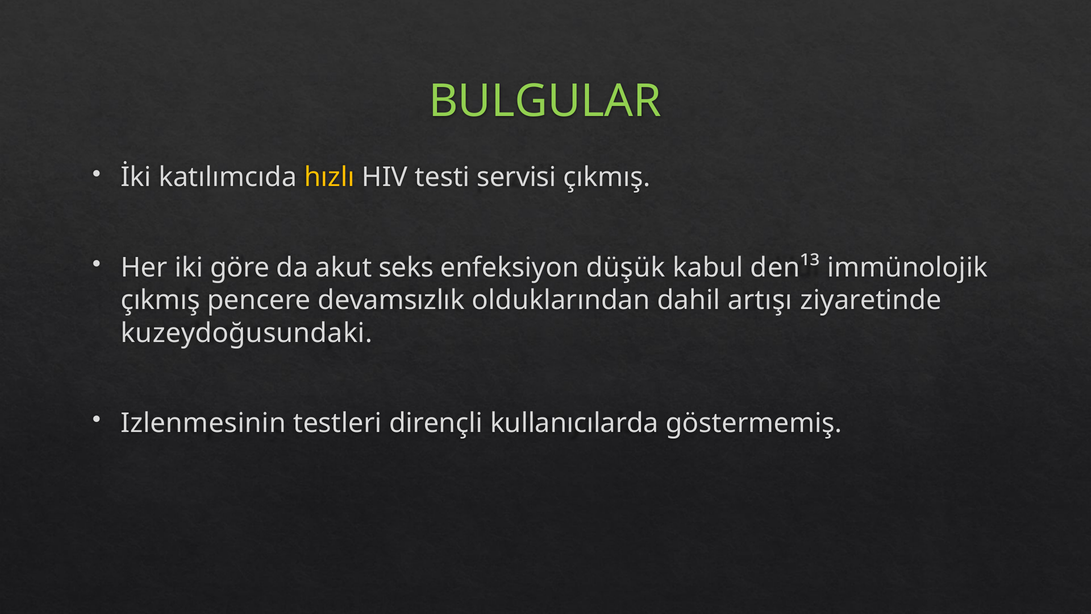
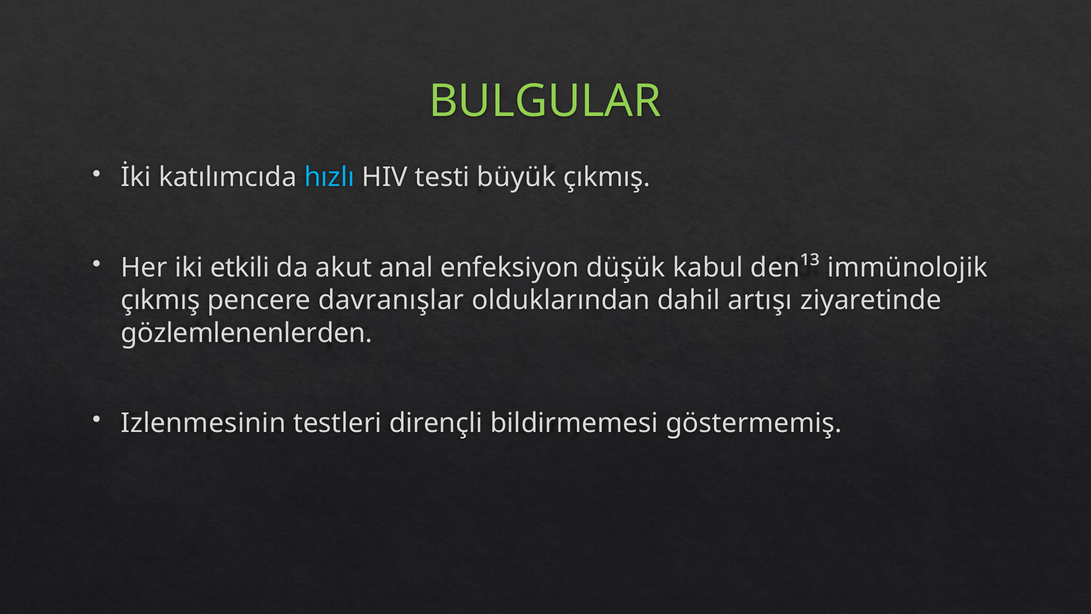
hızlı colour: yellow -> light blue
servisi: servisi -> büyük
göre: göre -> etkili
seks: seks -> anal
devamsızlık: devamsızlık -> davranışlar
kuzeydoğusundaki: kuzeydoğusundaki -> gözlemlenenlerden
kullanıcılarda: kullanıcılarda -> bildirmemesi
